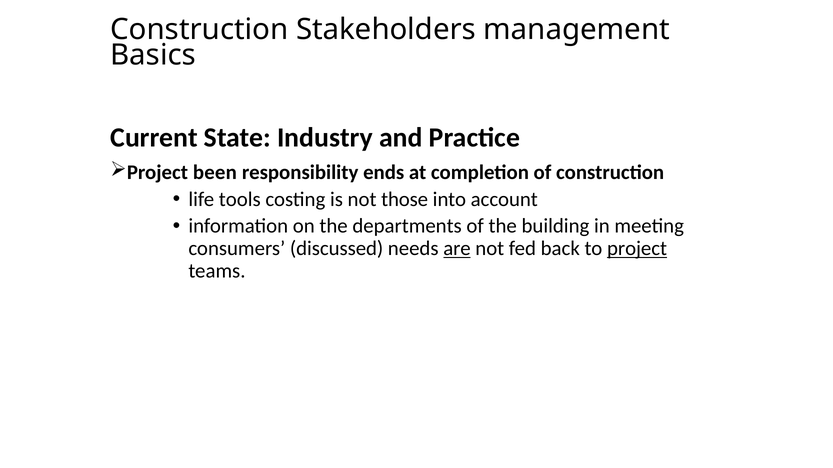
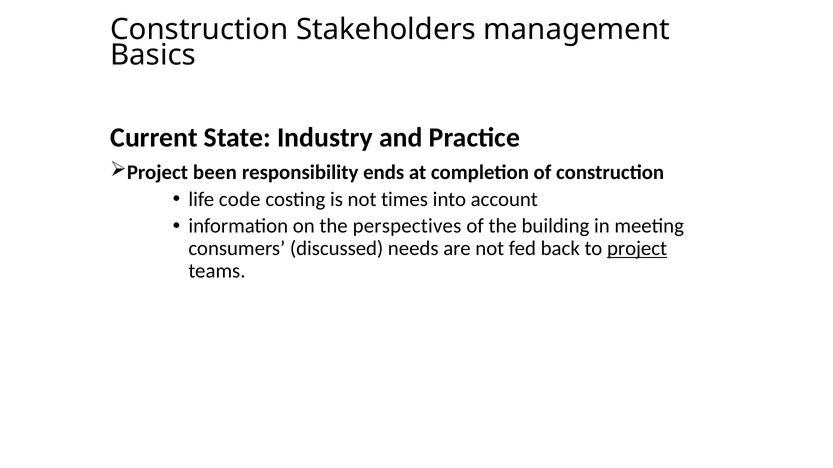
tools: tools -> code
those: those -> times
departments: departments -> perspectives
are underline: present -> none
